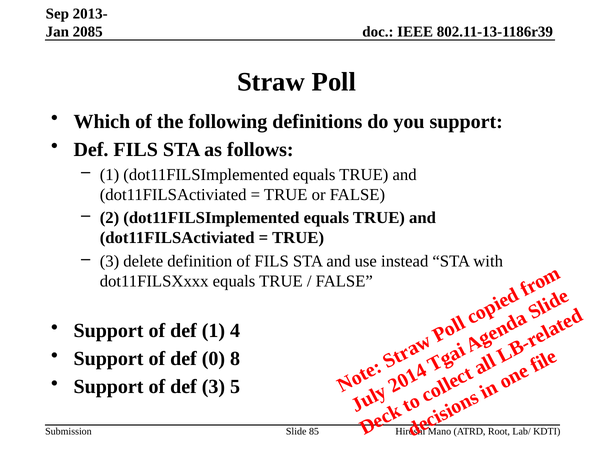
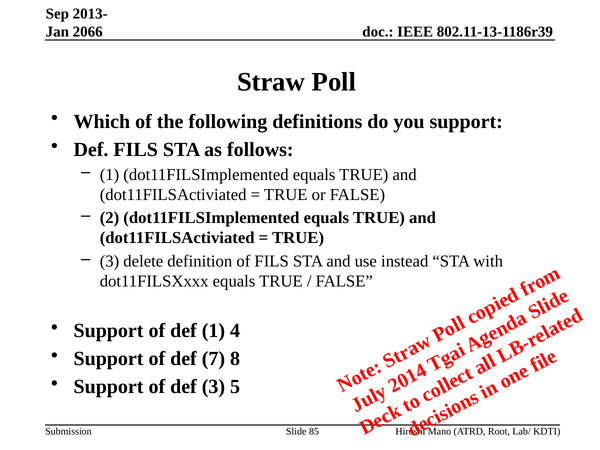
2085: 2085 -> 2066
def 0: 0 -> 7
